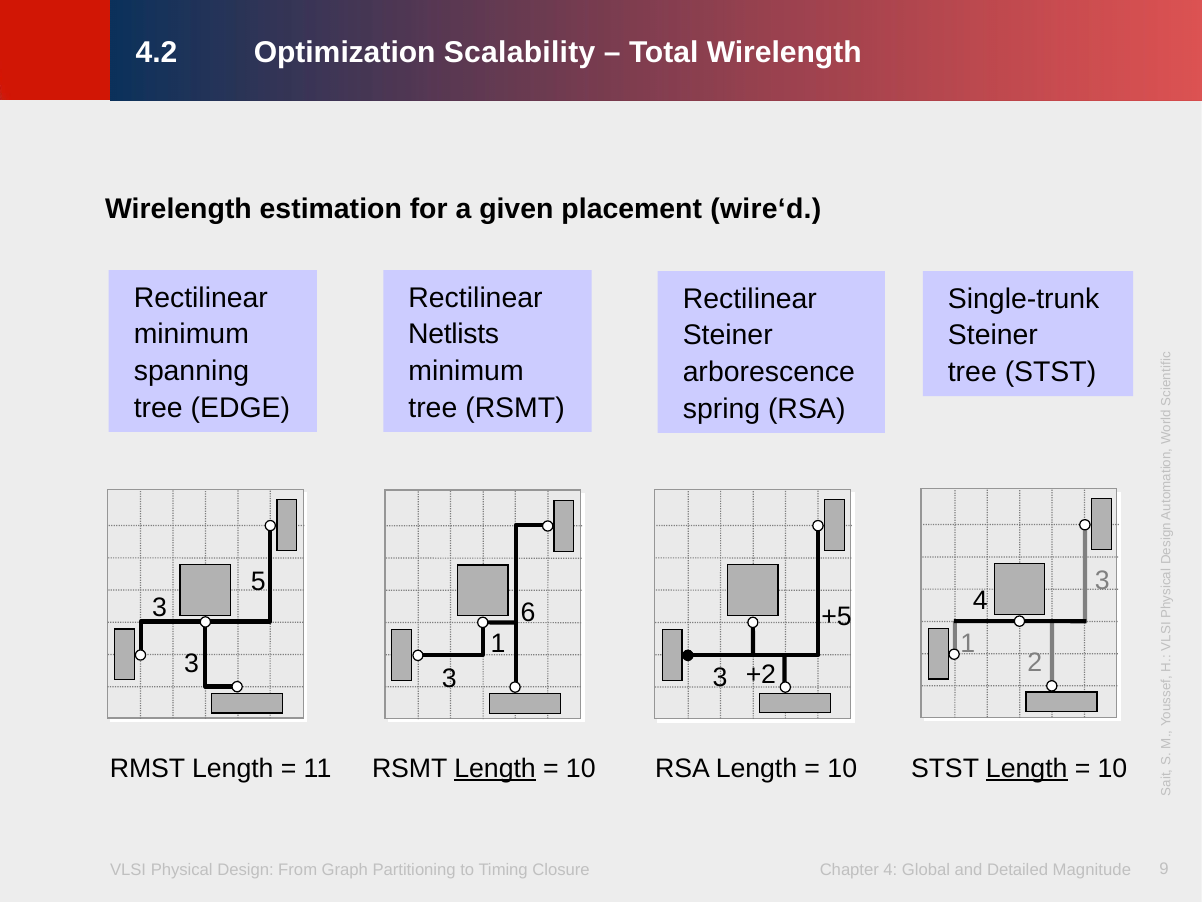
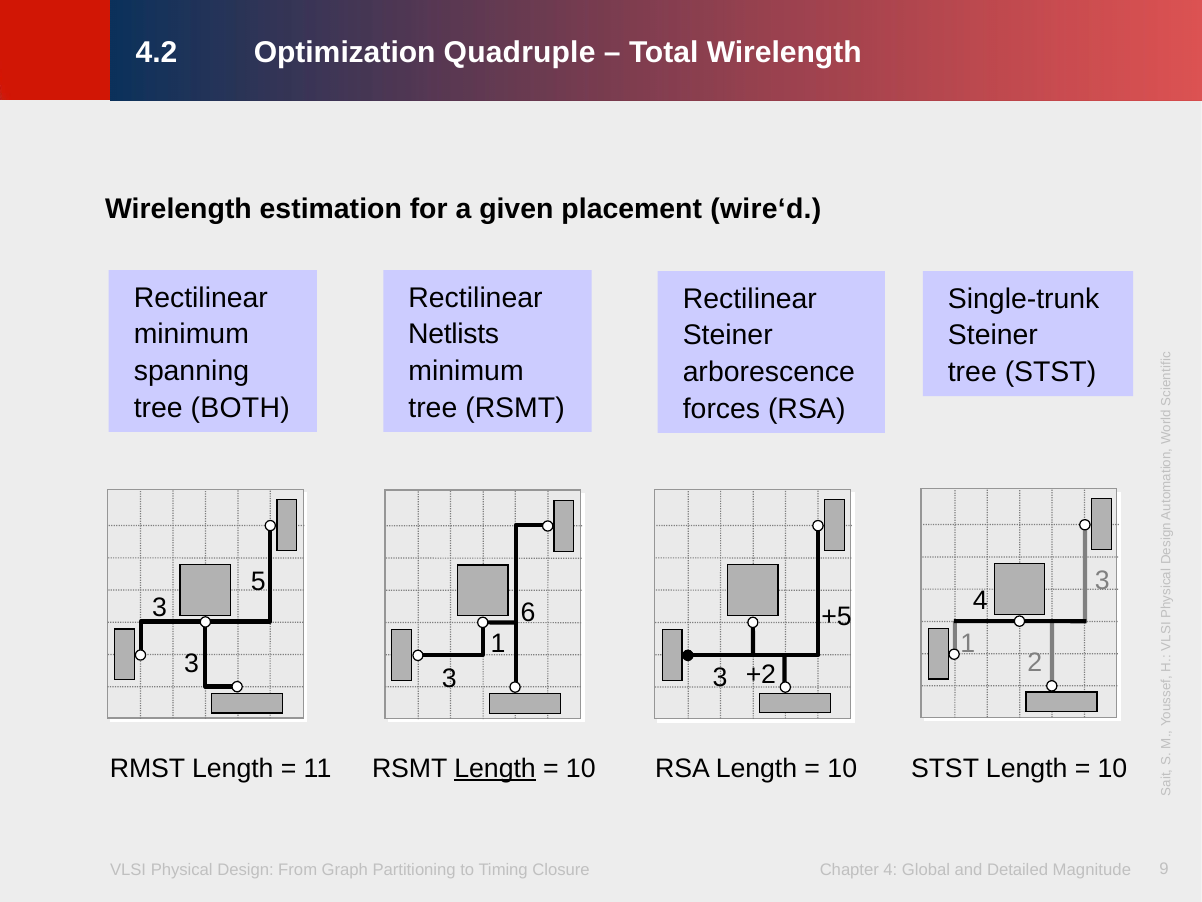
Scalability: Scalability -> Quadruple
EDGE: EDGE -> BOTH
spring: spring -> forces
Length at (1027, 768) underline: present -> none
